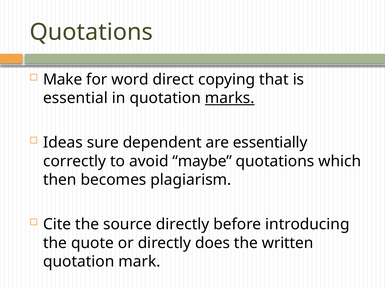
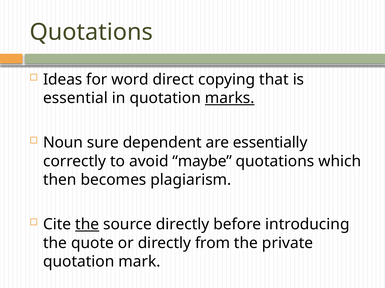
Make: Make -> Ideas
Ideas: Ideas -> Noun
the at (87, 225) underline: none -> present
does: does -> from
written: written -> private
